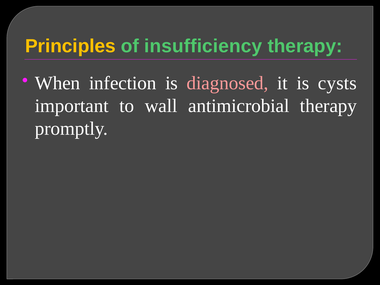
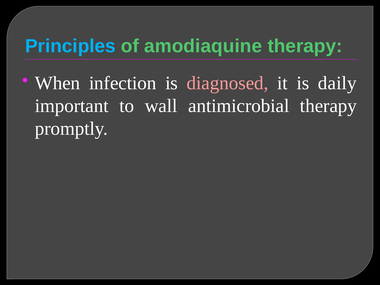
Principles colour: yellow -> light blue
insufficiency: insufficiency -> amodiaquine
cysts: cysts -> daily
